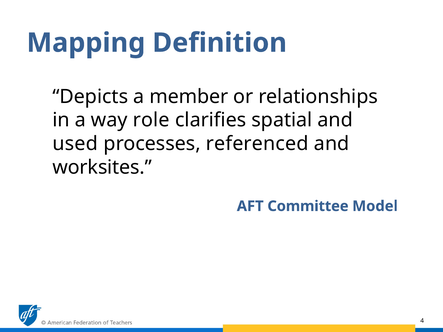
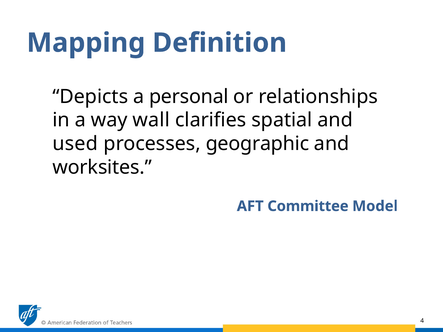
member: member -> personal
role: role -> wall
referenced: referenced -> geographic
